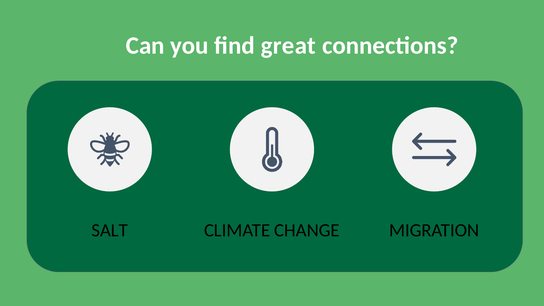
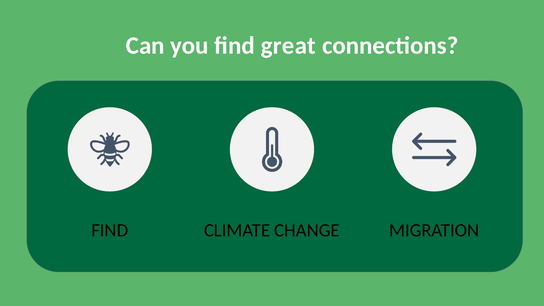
SALT at (110, 230): SALT -> FIND
